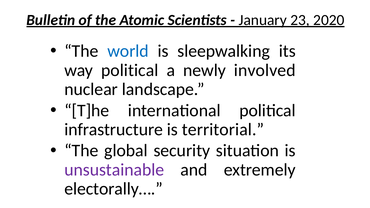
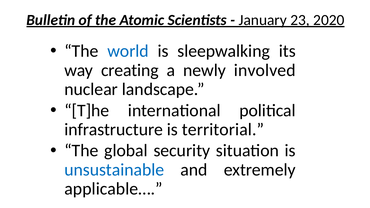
way political: political -> creating
unsustainable colour: purple -> blue
electorally…: electorally… -> applicable…
